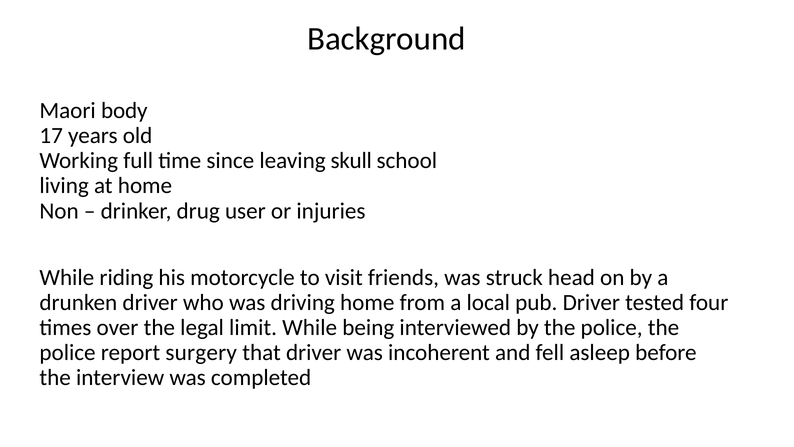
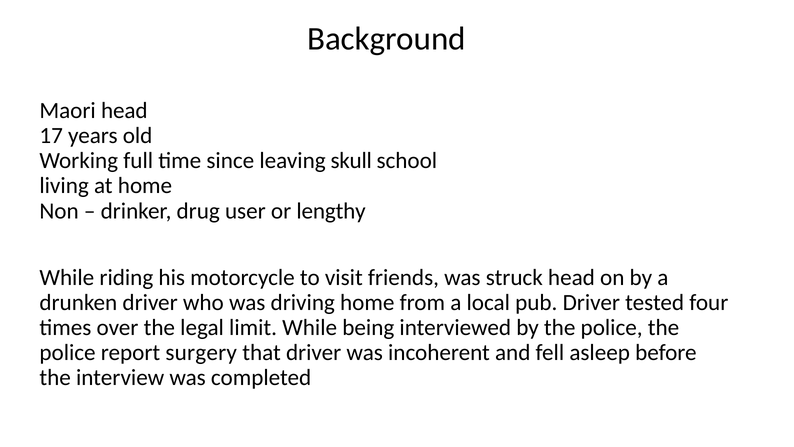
Maori body: body -> head
injuries: injuries -> lengthy
